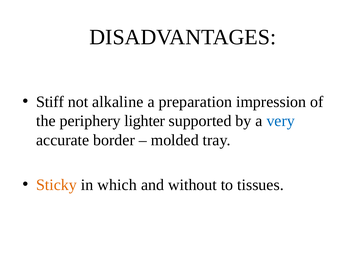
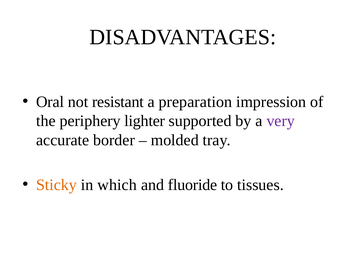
Stiff: Stiff -> Oral
alkaline: alkaline -> resistant
very colour: blue -> purple
without: without -> fluoride
